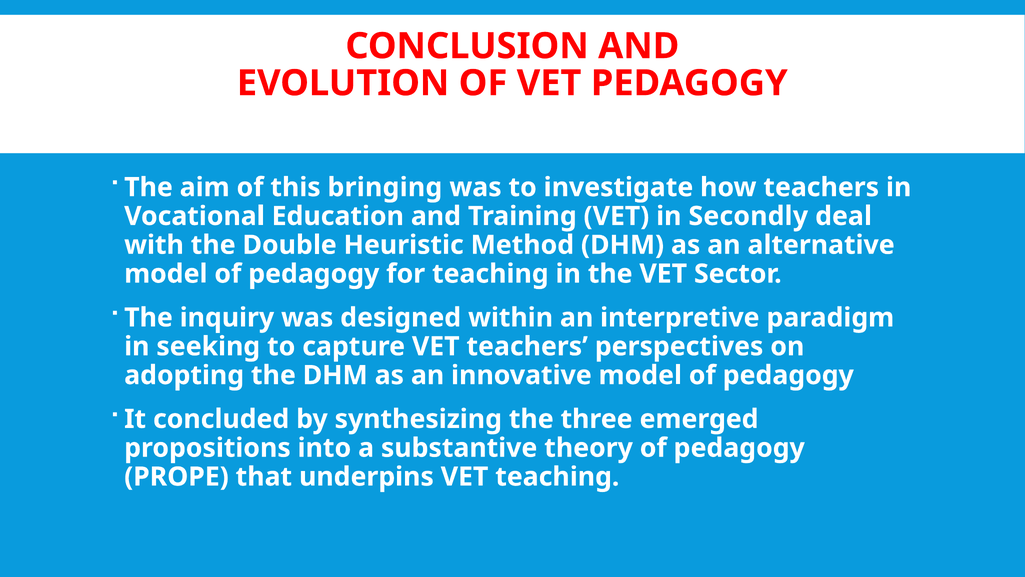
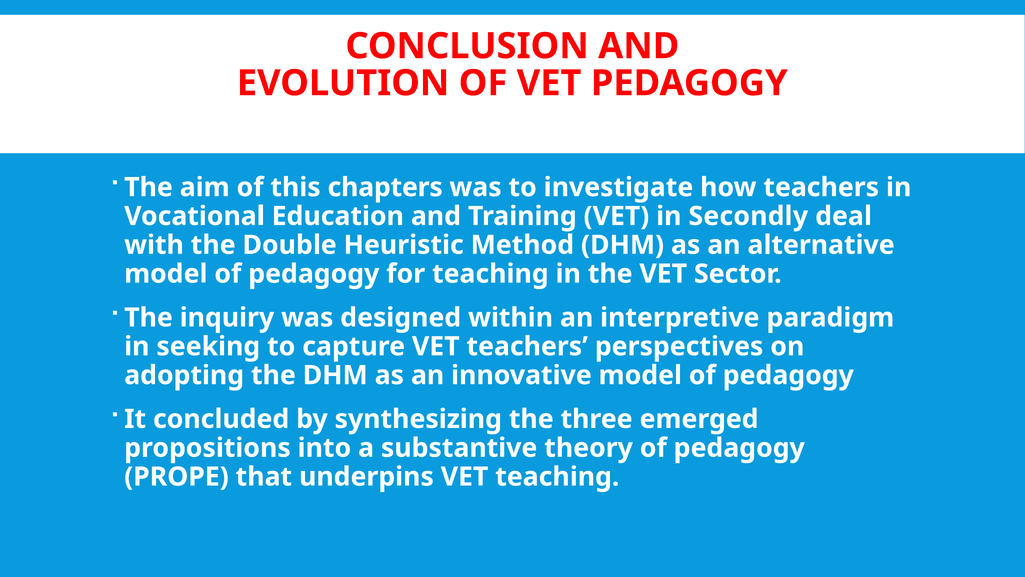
bringing: bringing -> chapters
